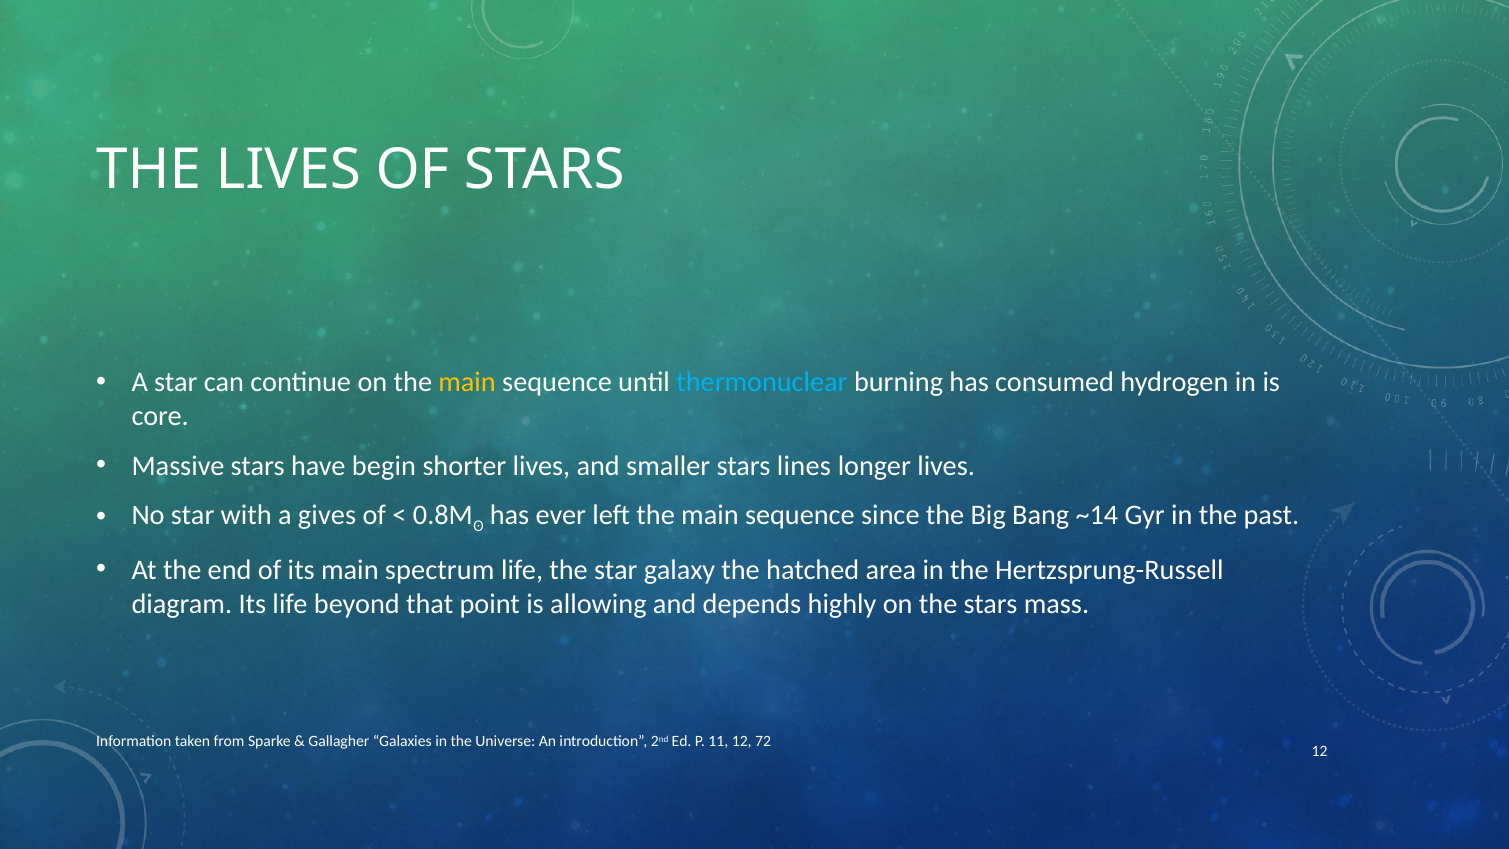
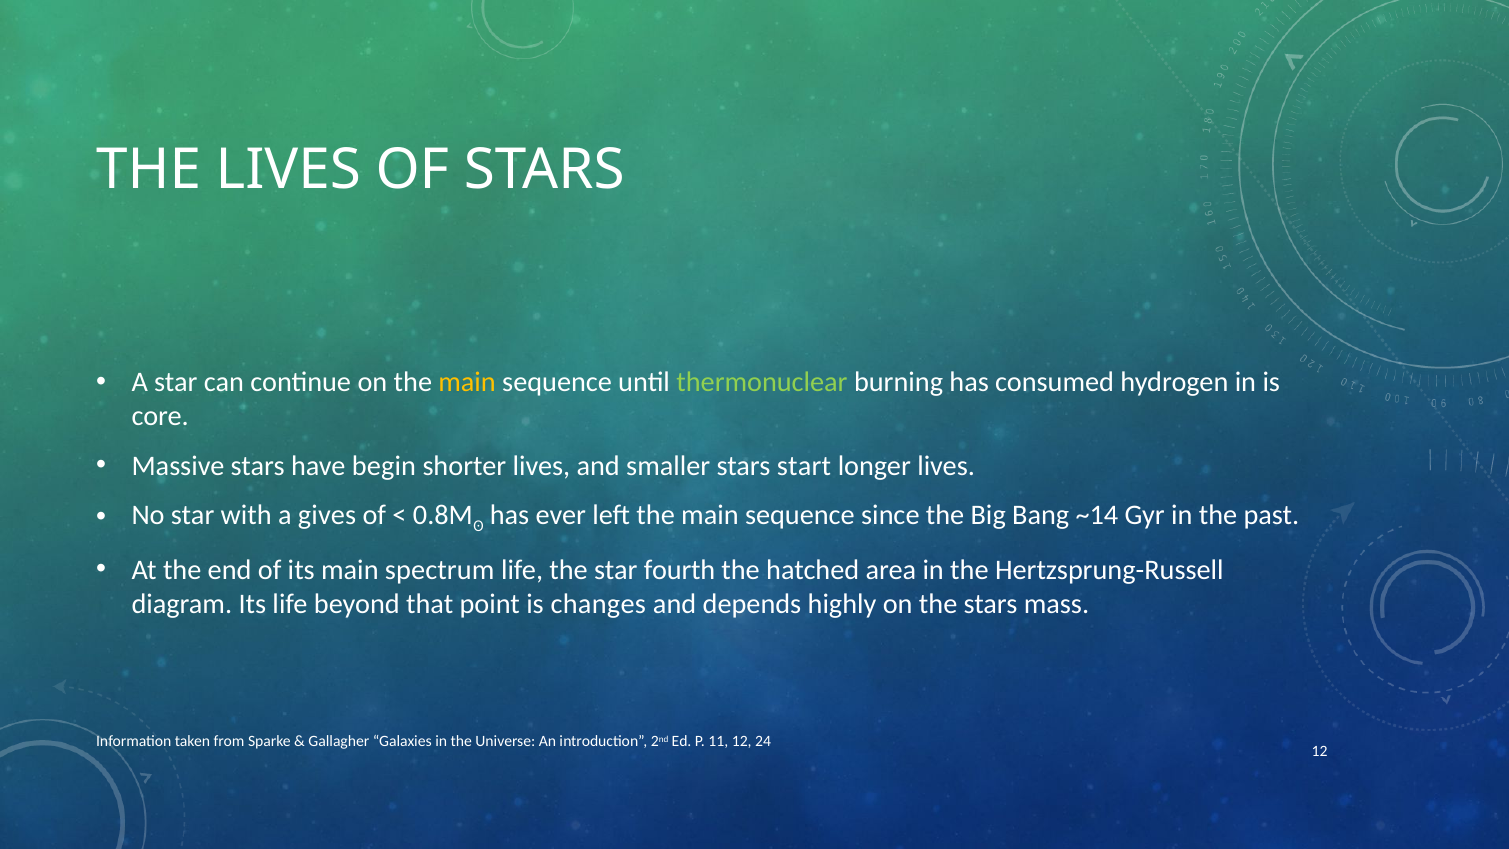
thermonuclear colour: light blue -> light green
lines: lines -> start
galaxy: galaxy -> fourth
allowing: allowing -> changes
72: 72 -> 24
